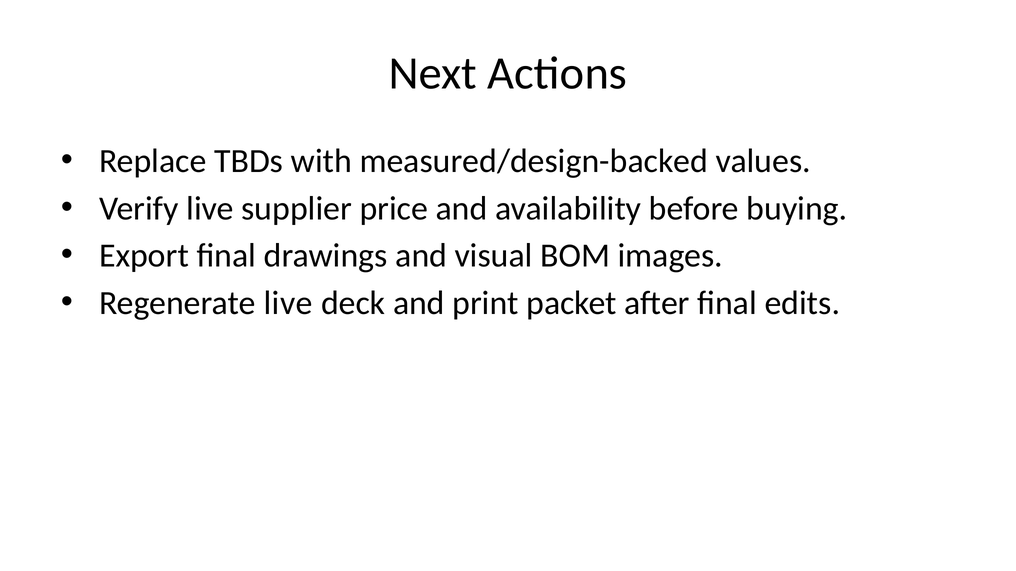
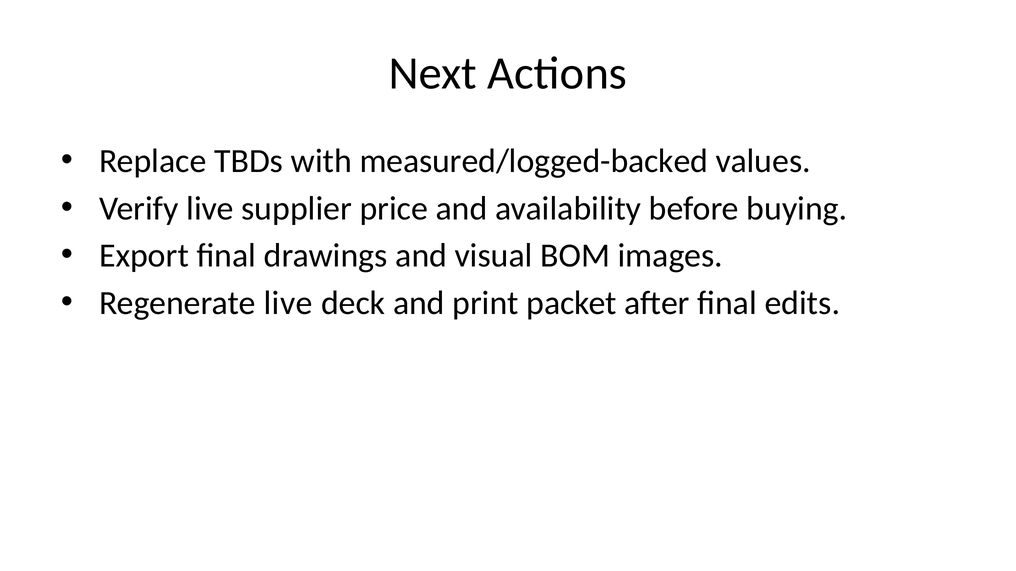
measured/design-backed: measured/design-backed -> measured/logged-backed
